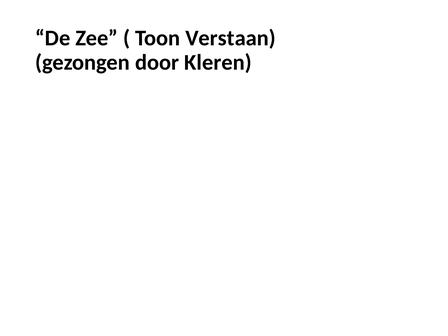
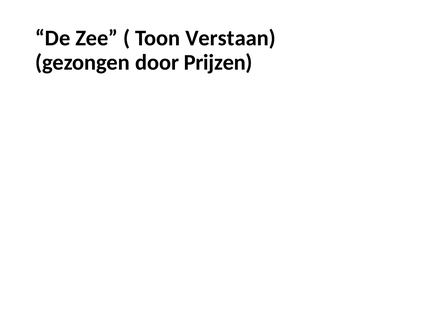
Kleren: Kleren -> Prijzen
